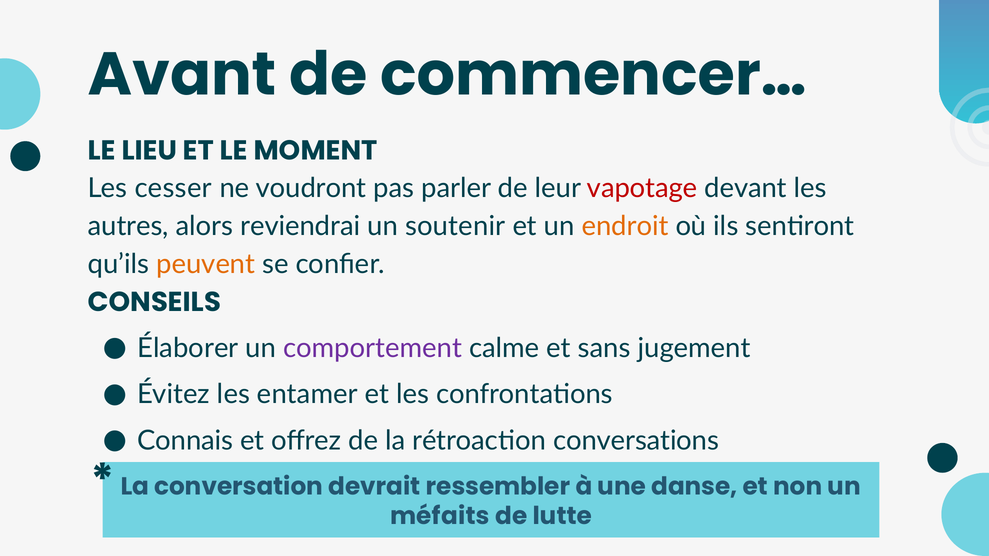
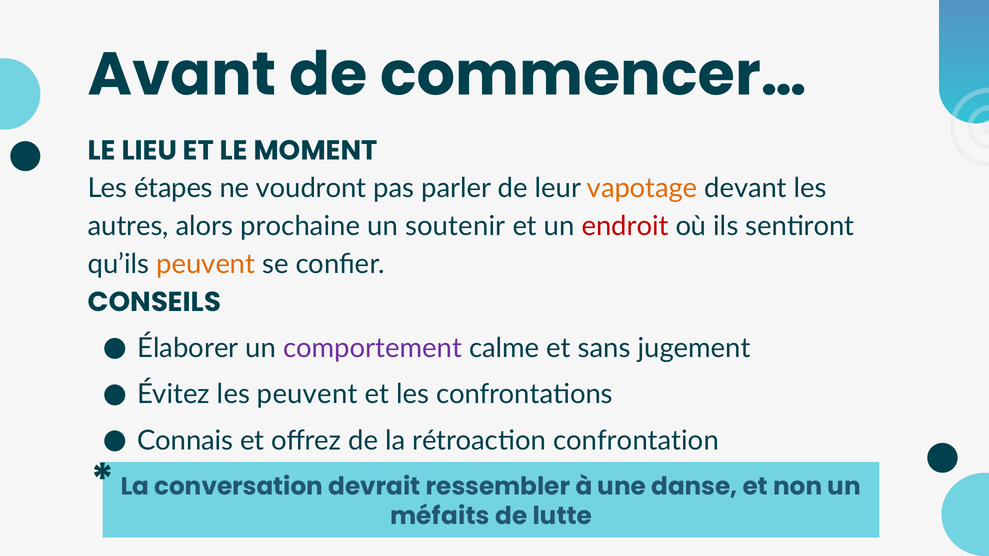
cesser: cesser -> étapes
vapotage colour: red -> orange
reviendrai: reviendrai -> prochaine
endroit colour: orange -> red
les entamer: entamer -> peuvent
conversations: conversations -> confrontation
